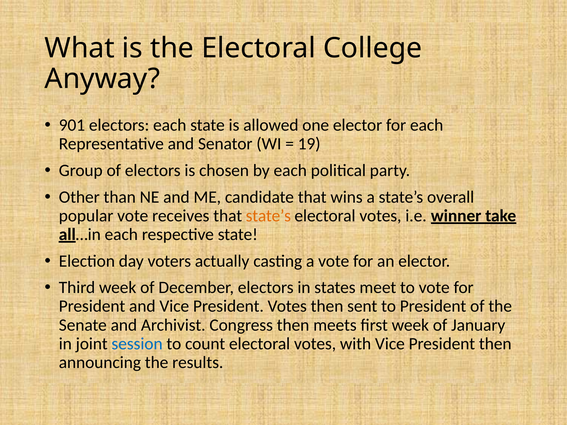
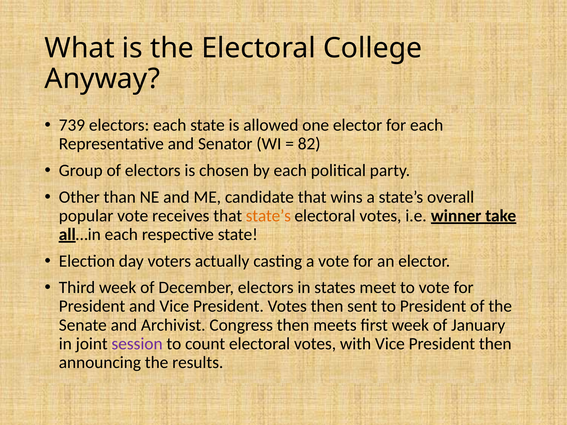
901: 901 -> 739
19: 19 -> 82
session colour: blue -> purple
